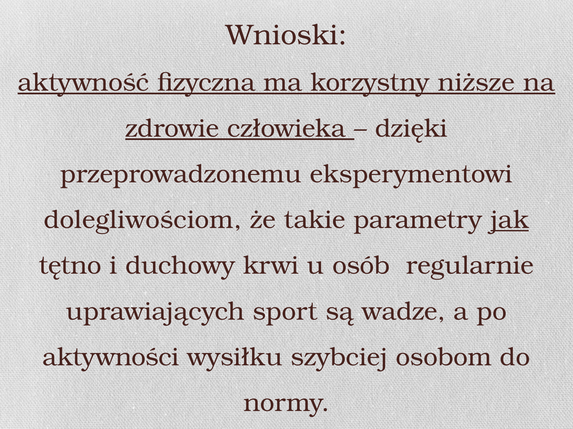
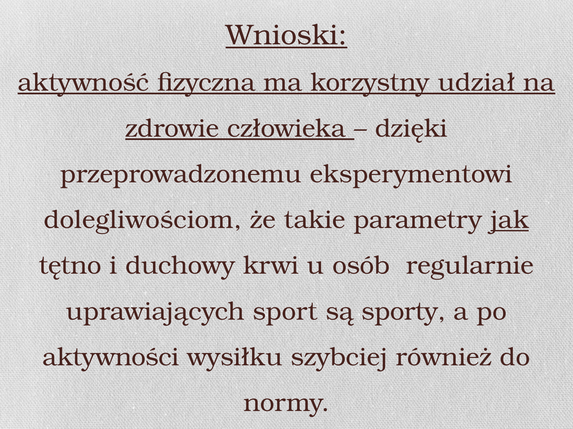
Wnioski underline: none -> present
niższe: niższe -> udział
wadze: wadze -> sporty
osobom: osobom -> również
